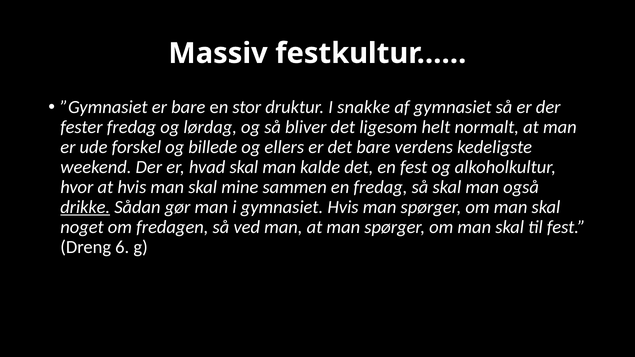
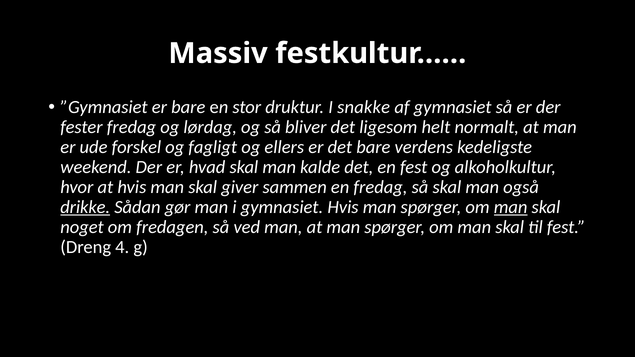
billede: billede -> fagligt
mine: mine -> giver
man at (511, 207) underline: none -> present
6: 6 -> 4
